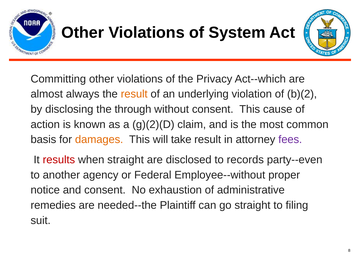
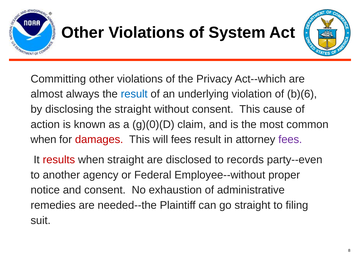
result at (134, 94) colour: orange -> blue
b)(2: b)(2 -> b)(6
the through: through -> straight
g)(2)(D: g)(2)(D -> g)(0)(D
basis at (43, 140): basis -> when
damages colour: orange -> red
will take: take -> fees
